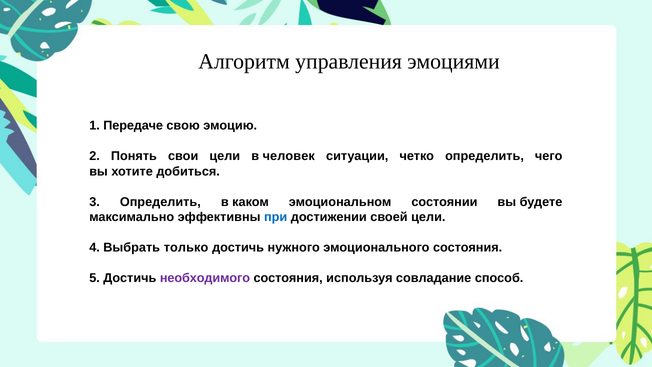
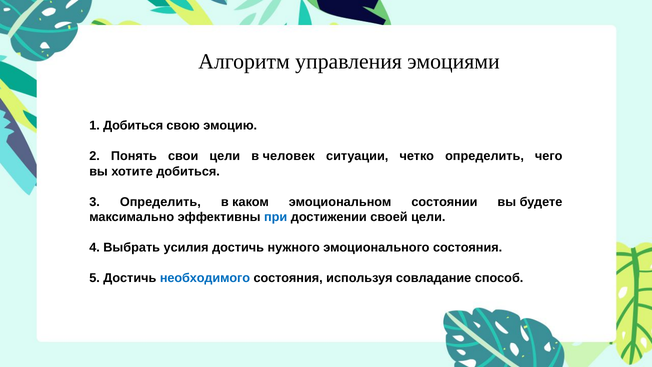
1 Передаче: Передаче -> Добиться
только: только -> усилия
необходимого colour: purple -> blue
